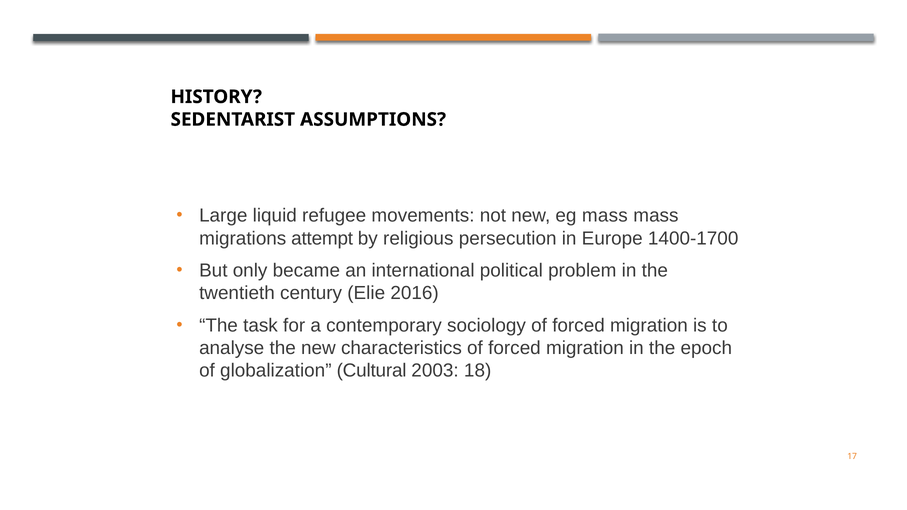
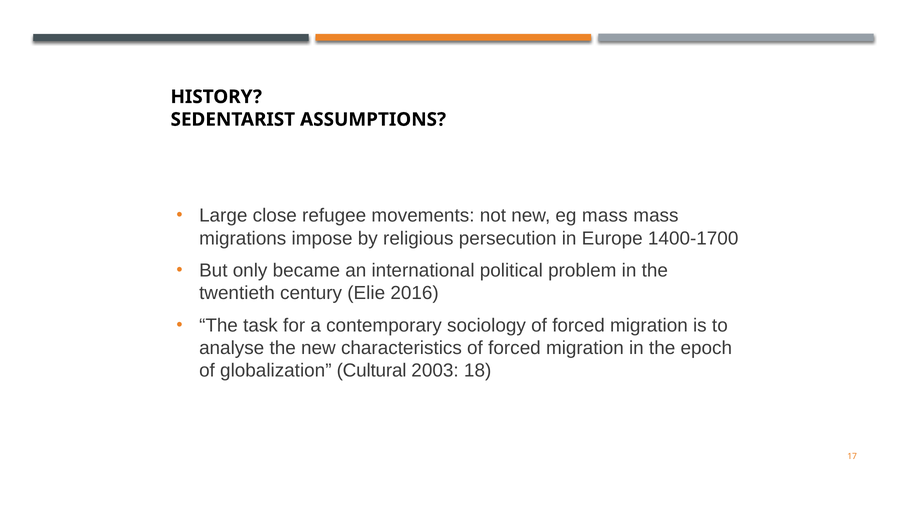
liquid: liquid -> close
attempt: attempt -> impose
